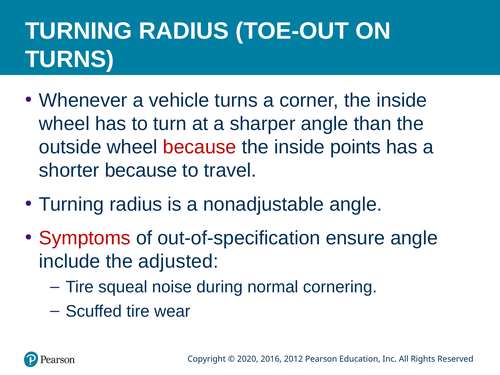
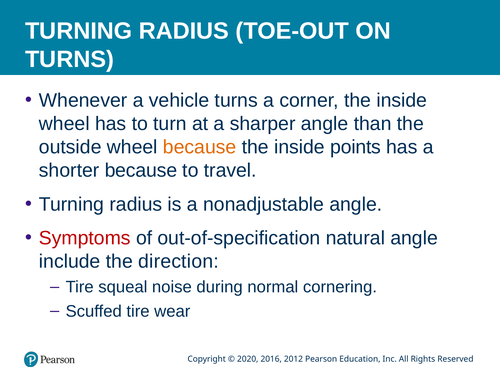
because at (200, 147) colour: red -> orange
ensure: ensure -> natural
adjusted: adjusted -> direction
